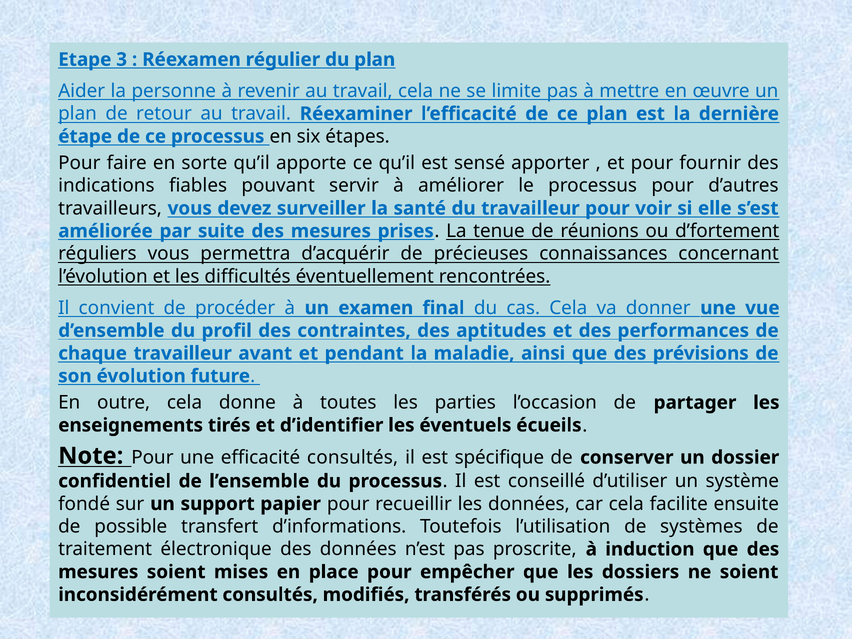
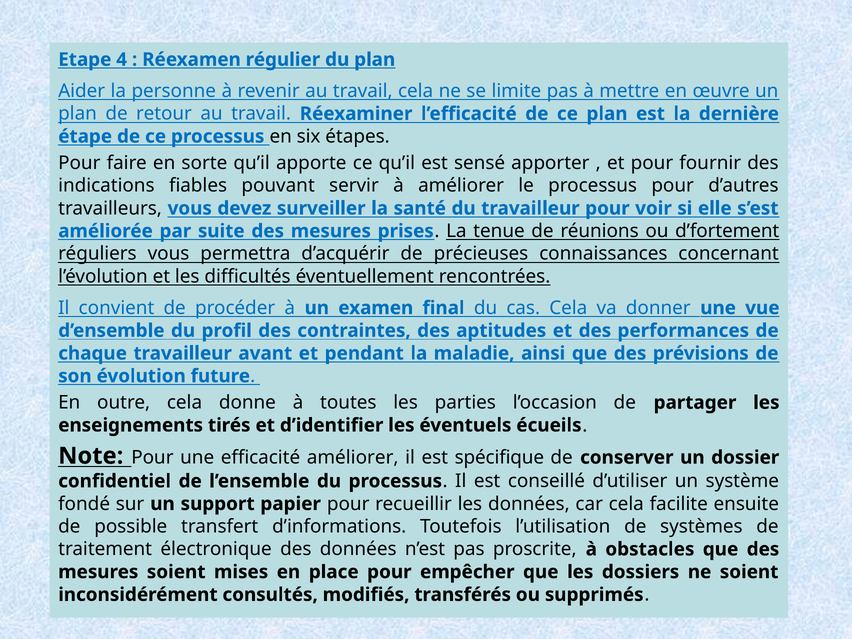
3: 3 -> 4
efficacité consultés: consultés -> améliorer
induction: induction -> obstacles
